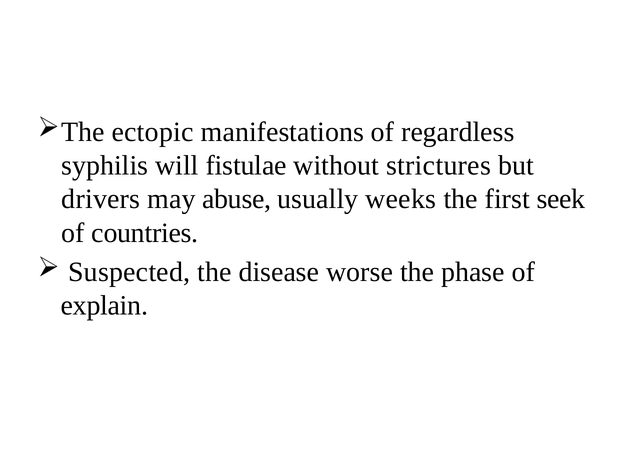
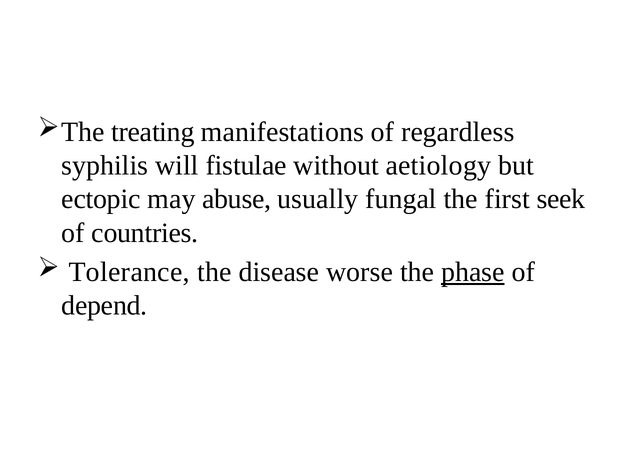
ectopic: ectopic -> treating
strictures: strictures -> aetiology
drivers: drivers -> ectopic
weeks: weeks -> fungal
Suspected: Suspected -> Tolerance
phase underline: none -> present
explain: explain -> depend
